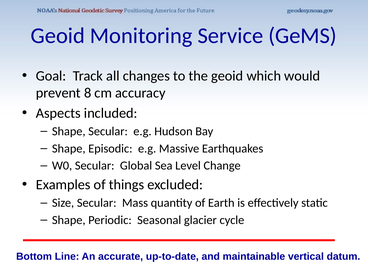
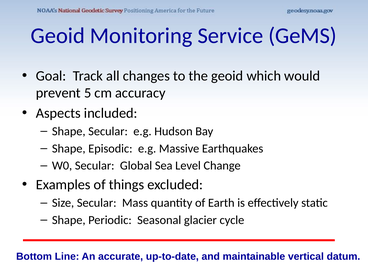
8: 8 -> 5
